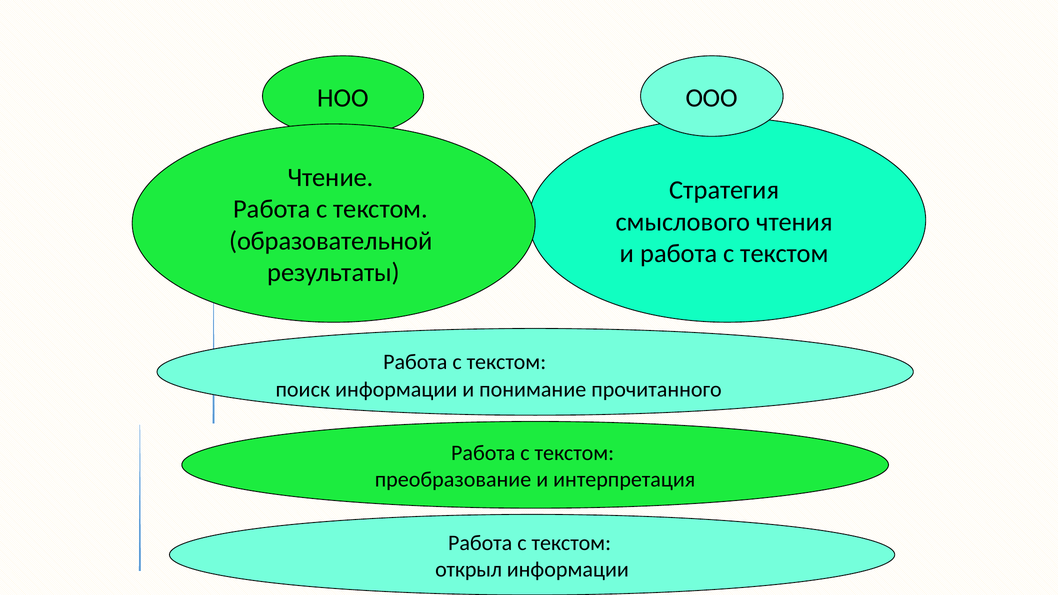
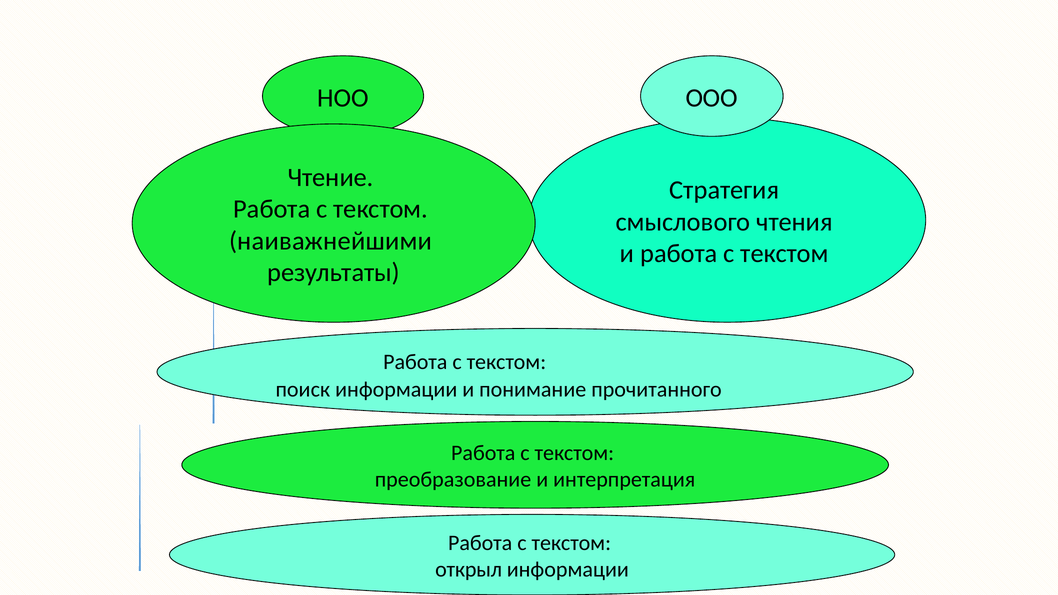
образовательной: образовательной -> наиважнейшими
